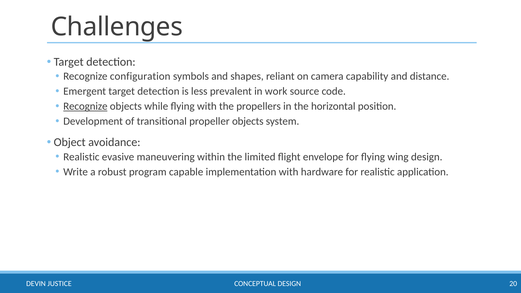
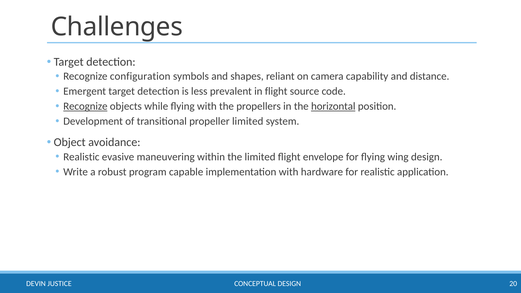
in work: work -> flight
horizontal underline: none -> present
propeller objects: objects -> limited
